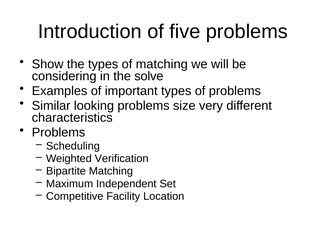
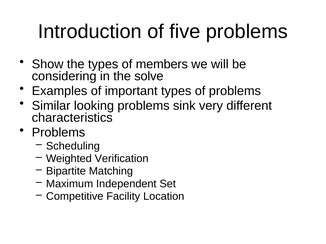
of matching: matching -> members
size: size -> sink
